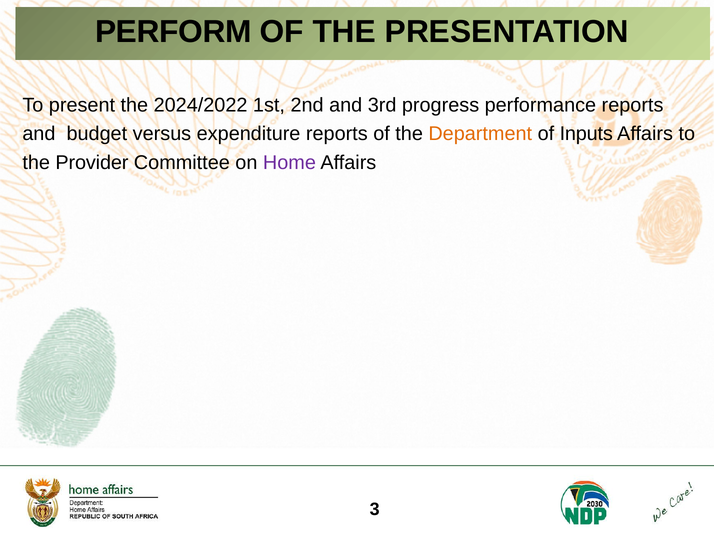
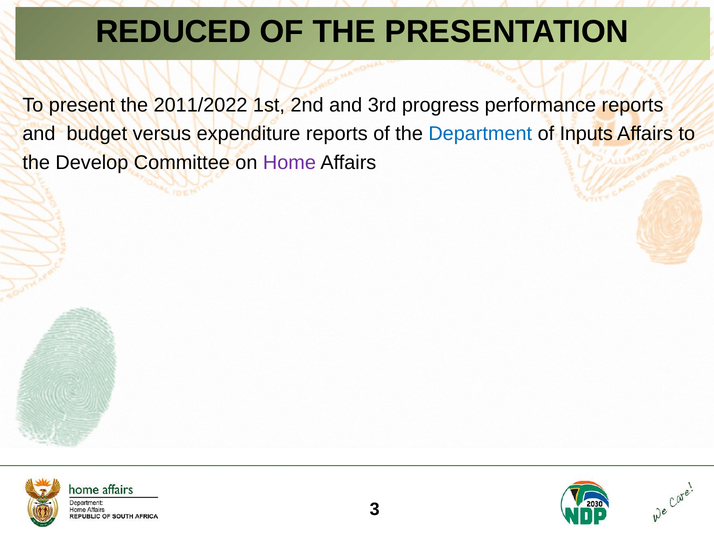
PERFORM: PERFORM -> REDUCED
2024/2022: 2024/2022 -> 2011/2022
Department colour: orange -> blue
Provider: Provider -> Develop
